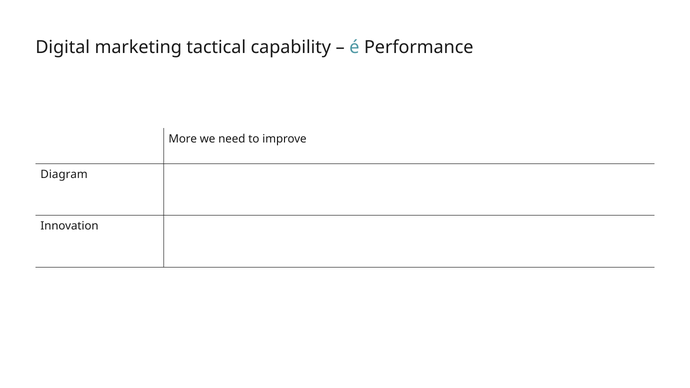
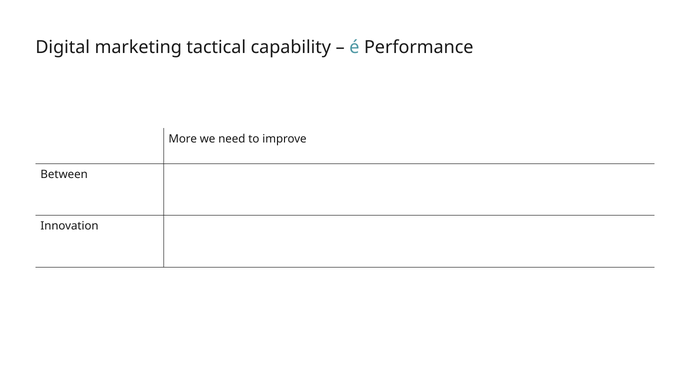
Diagram: Diagram -> Between
